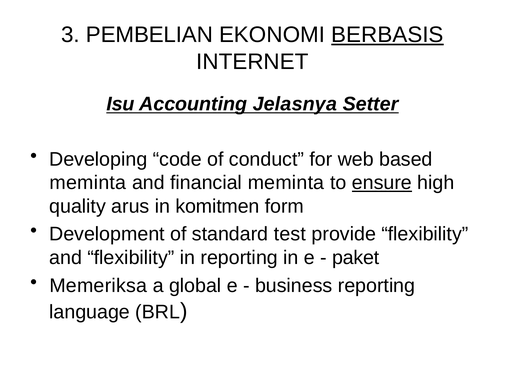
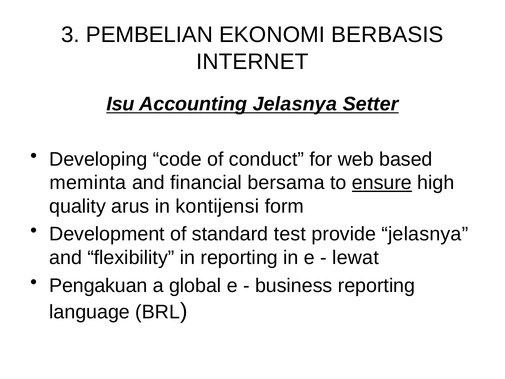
BERBASIS underline: present -> none
financial meminta: meminta -> bersama
komitmen: komitmen -> kontijensi
provide flexibility: flexibility -> jelasnya
paket: paket -> lewat
Memeriksa: Memeriksa -> Pengakuan
